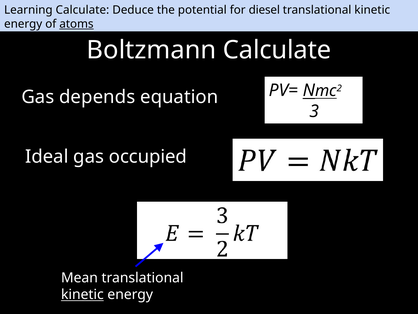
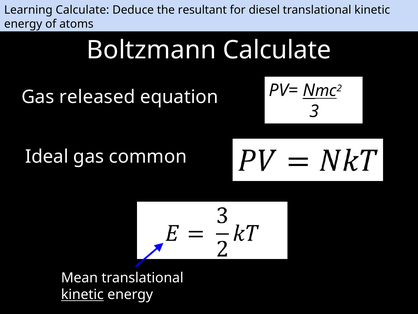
potential: potential -> resultant
atoms underline: present -> none
depends: depends -> released
occupied: occupied -> common
